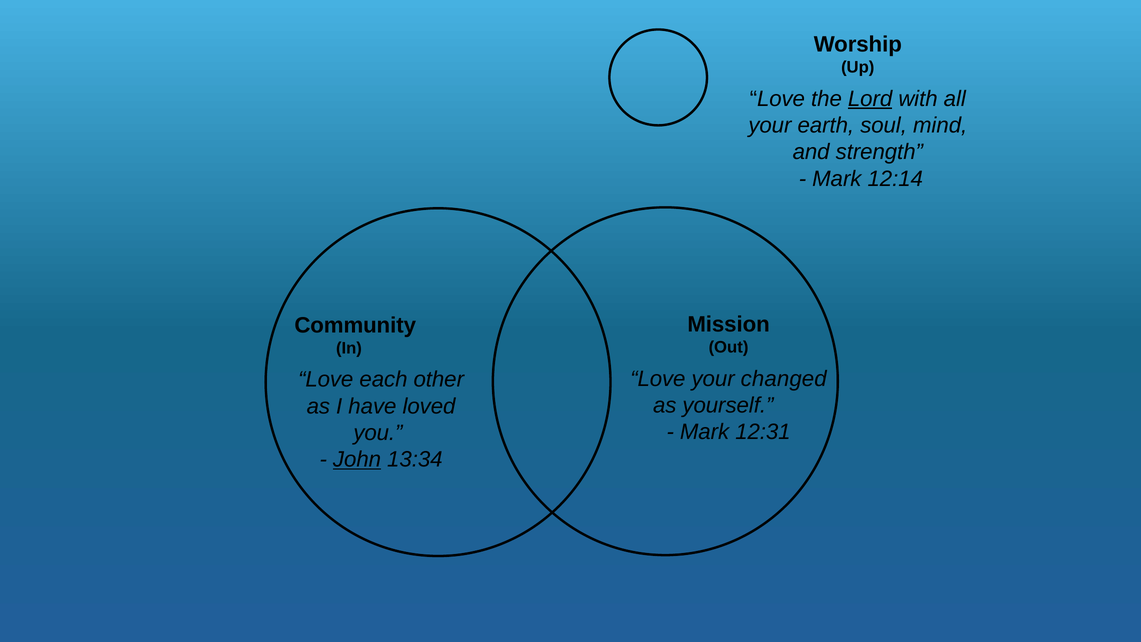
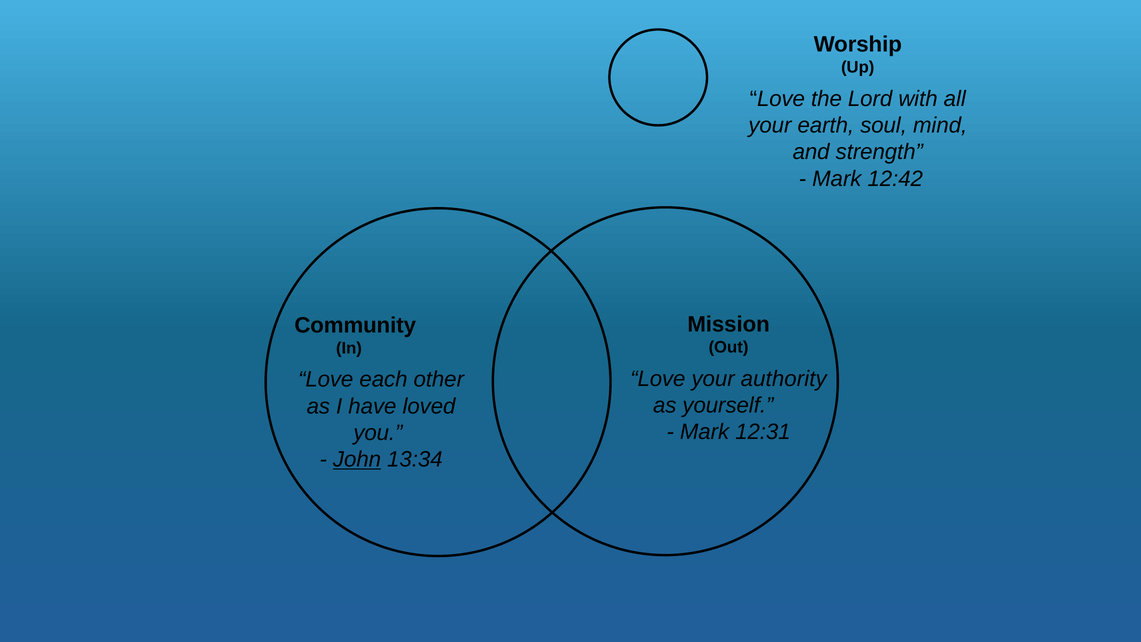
Lord underline: present -> none
12:14: 12:14 -> 12:42
changed: changed -> authority
